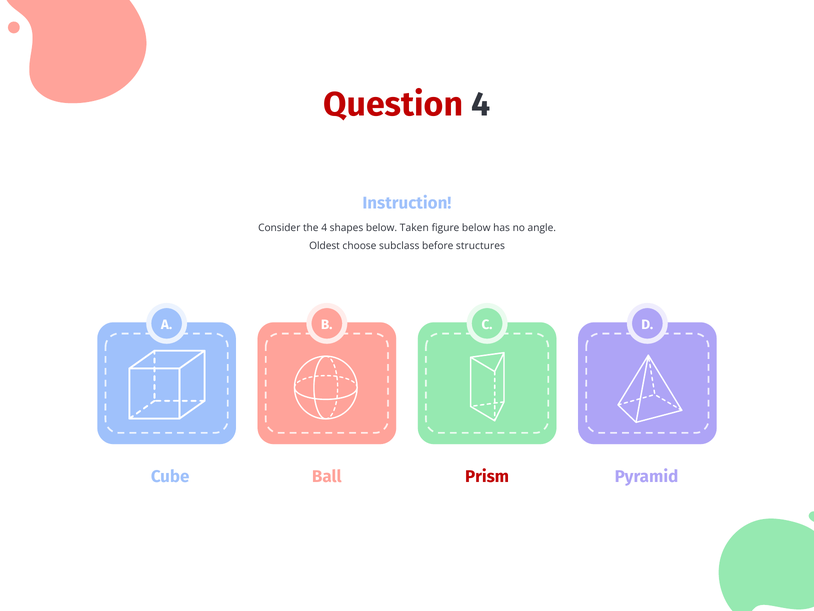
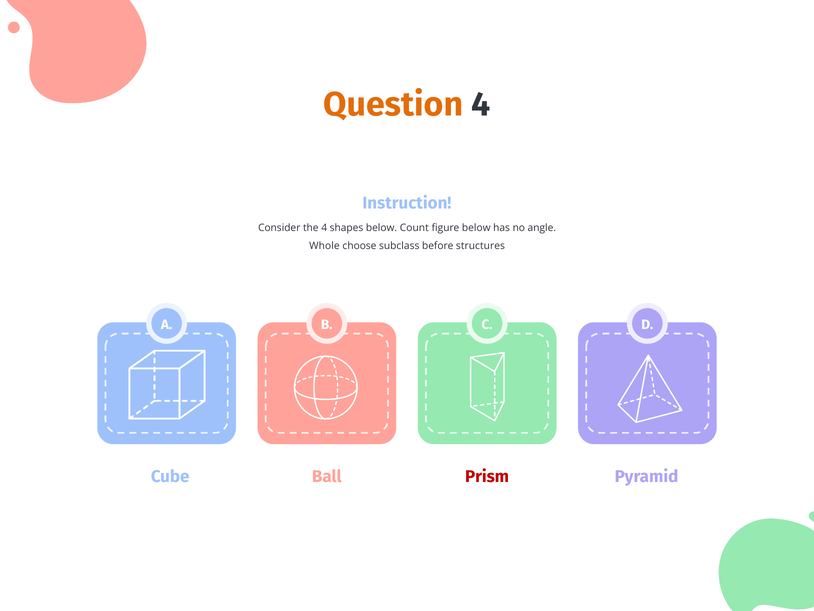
Question colour: red -> orange
Taken: Taken -> Count
Oldest: Oldest -> Whole
